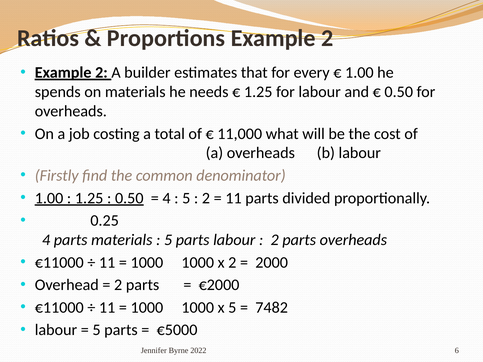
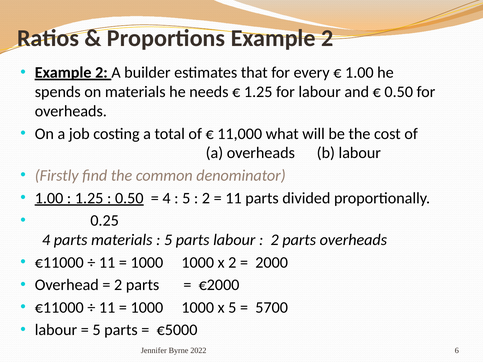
7482: 7482 -> 5700
